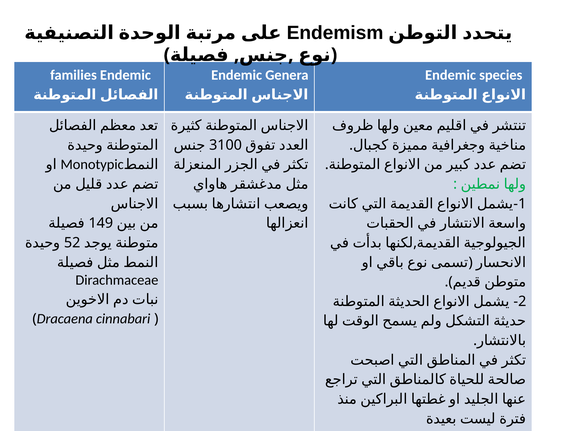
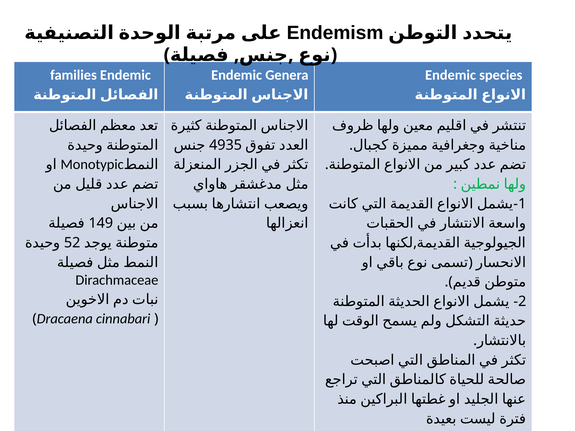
3100: 3100 -> 4935
